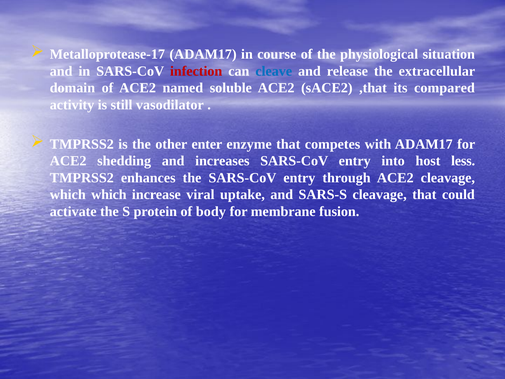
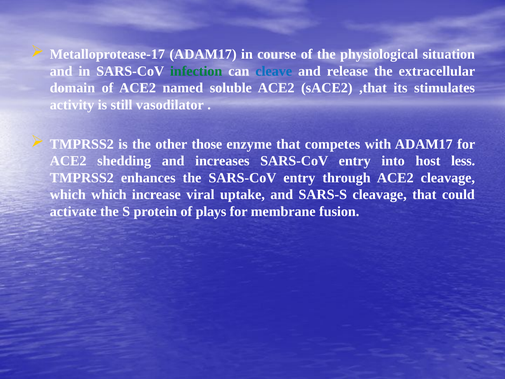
infection colour: red -> green
compared: compared -> stimulates
enter: enter -> those
body: body -> plays
